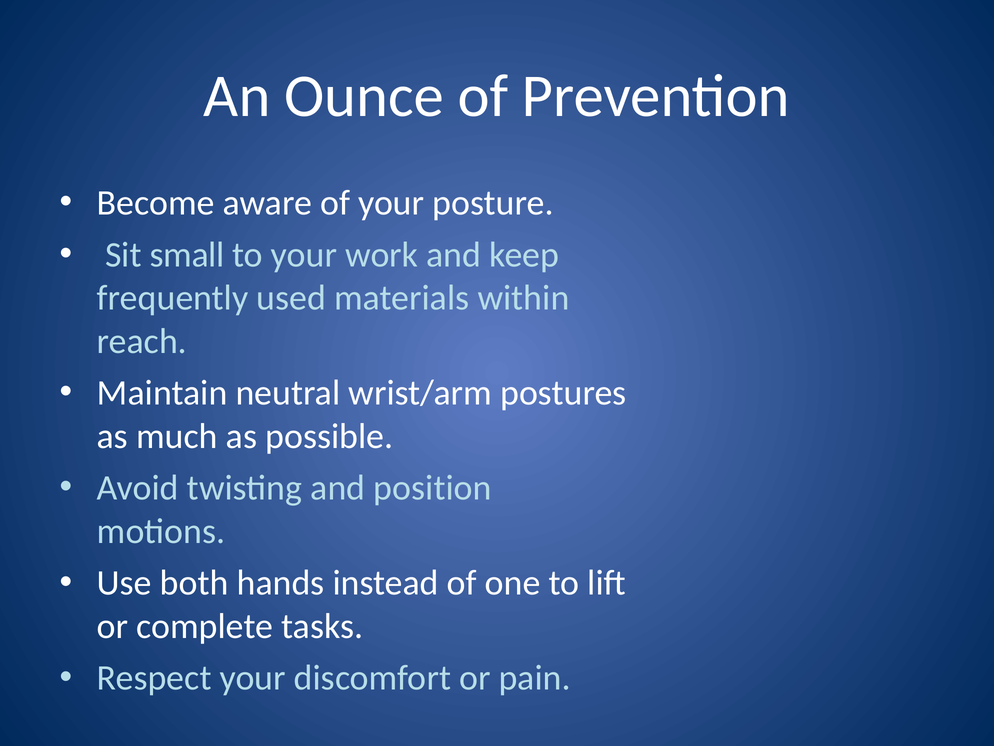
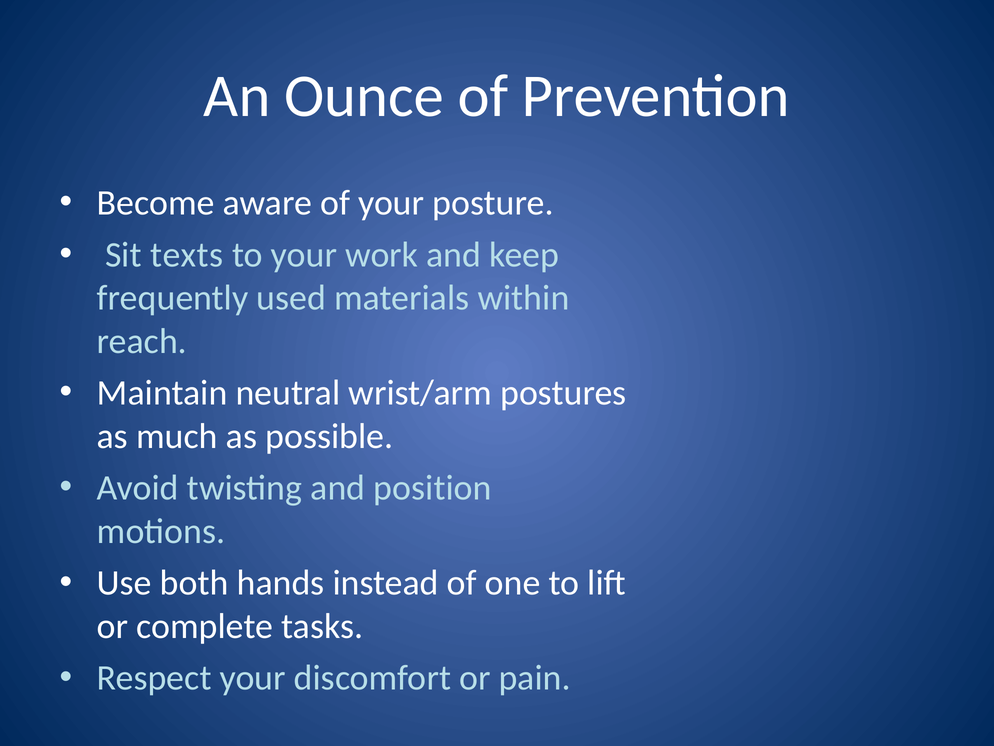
small: small -> texts
